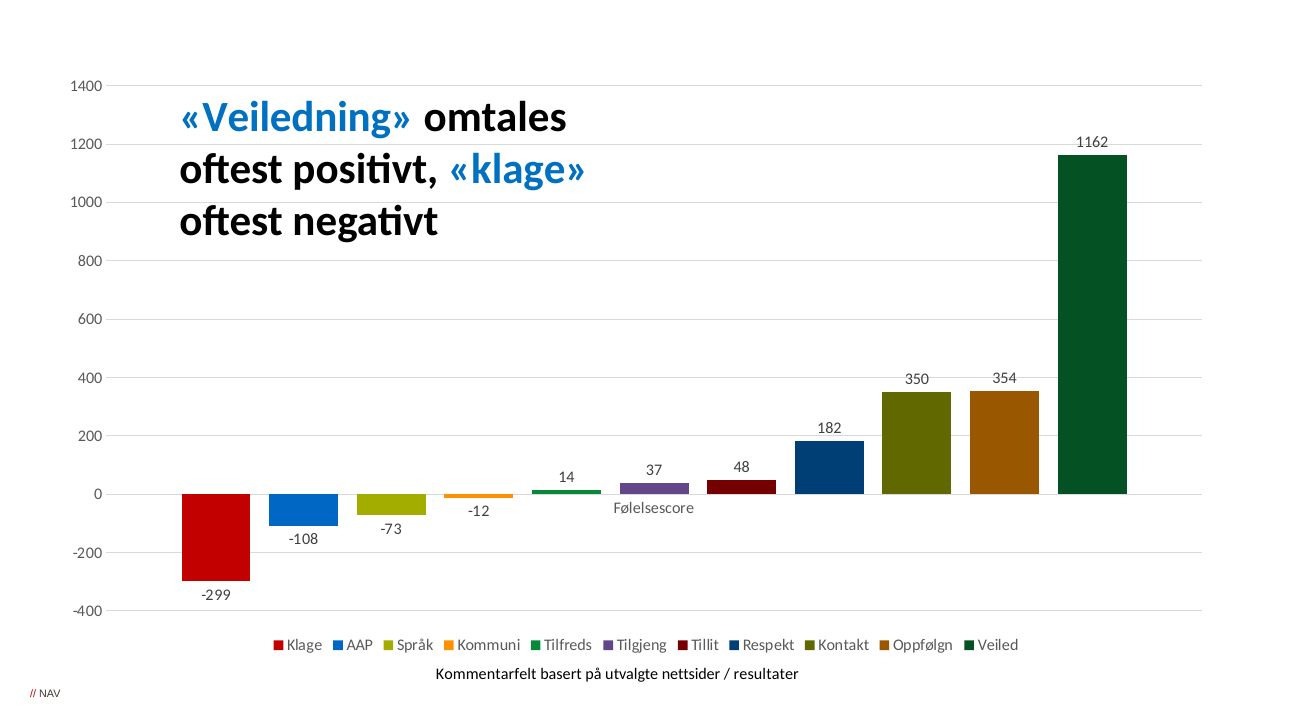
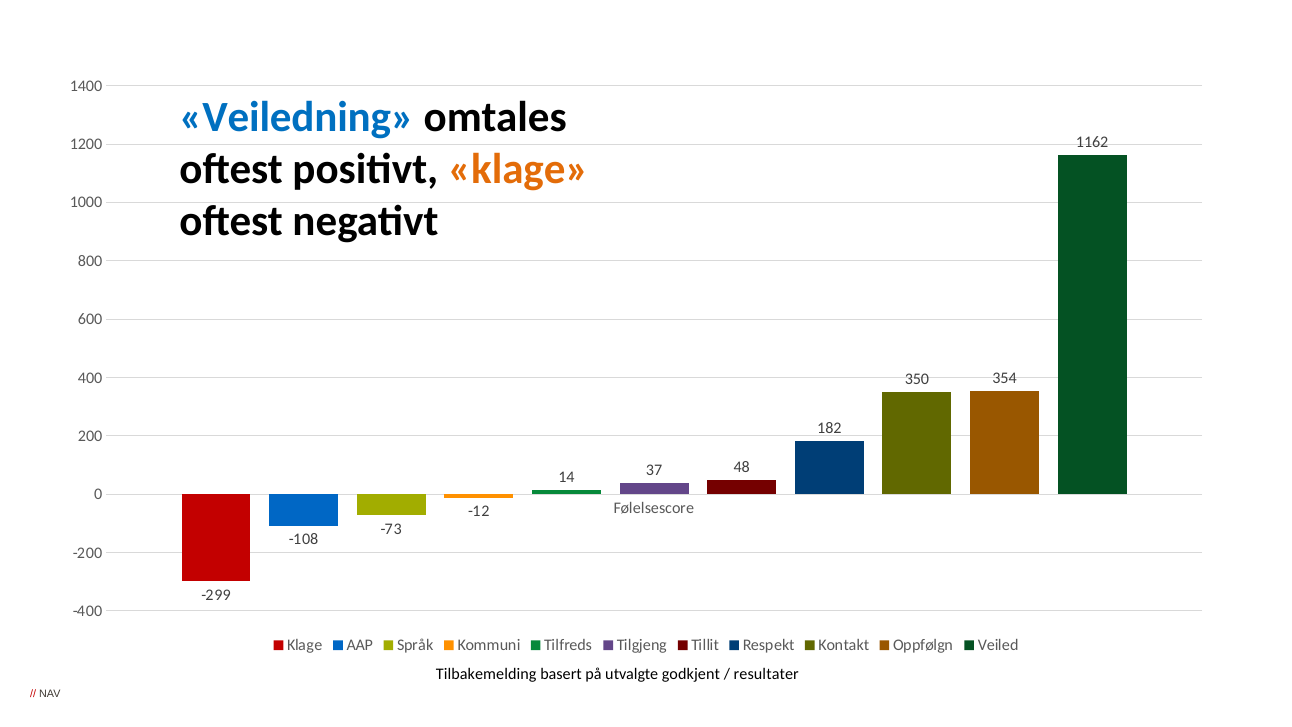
klage at (518, 169) colour: blue -> orange
Kommentarfelt: Kommentarfelt -> Tilbakemelding
nettsider: nettsider -> godkjent
